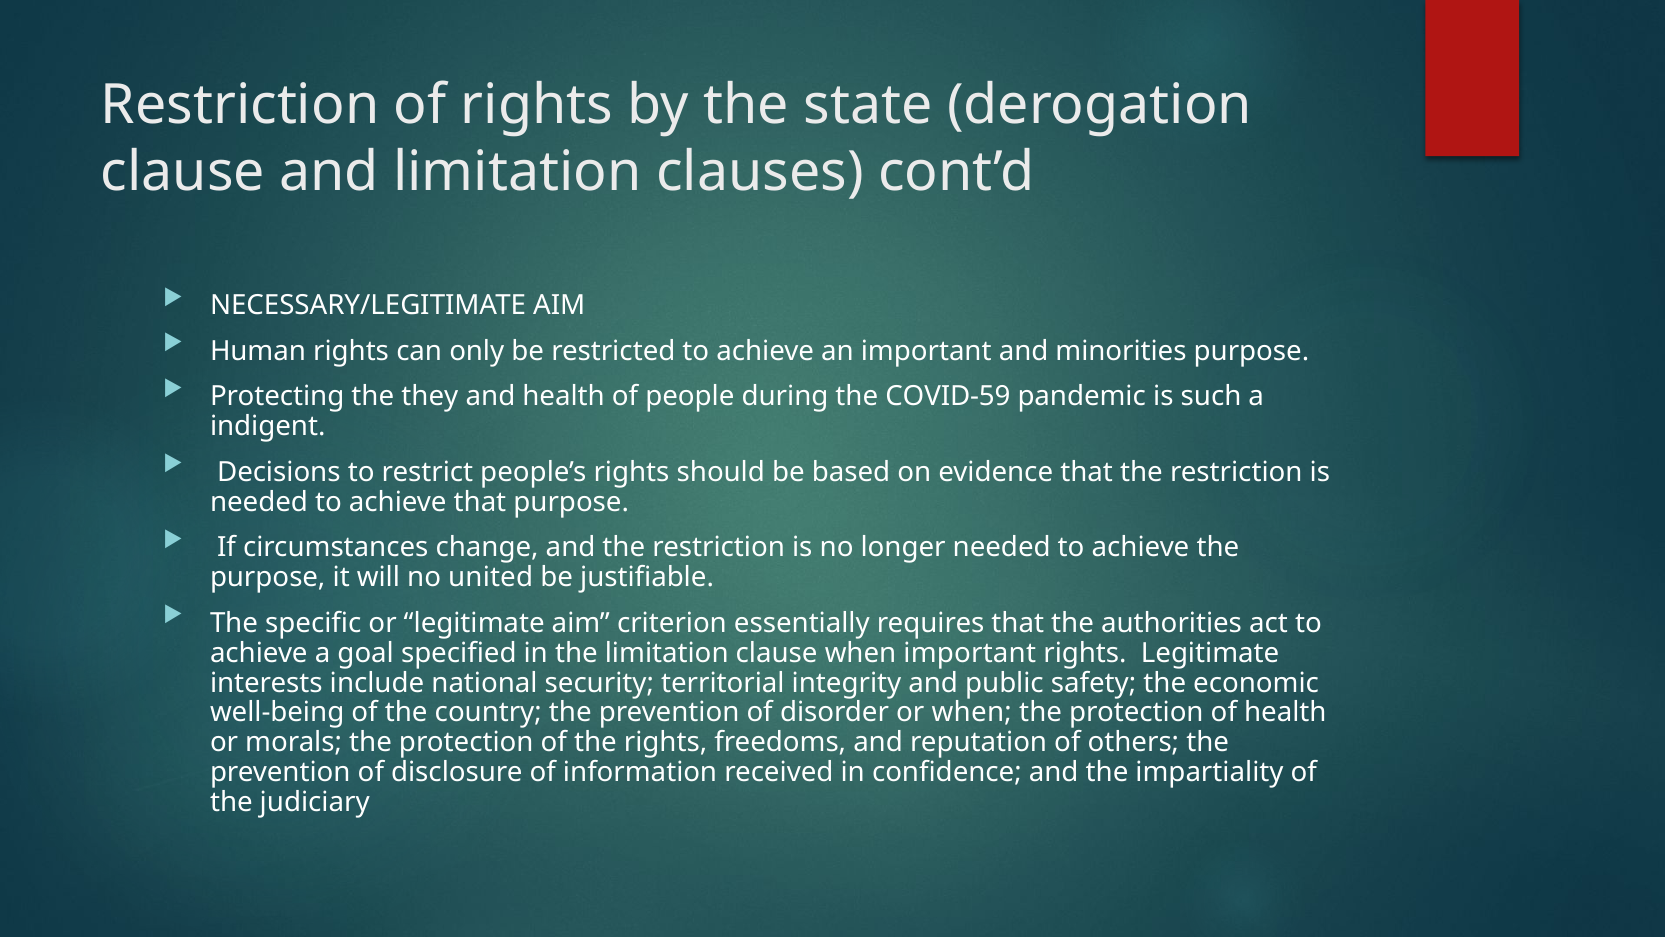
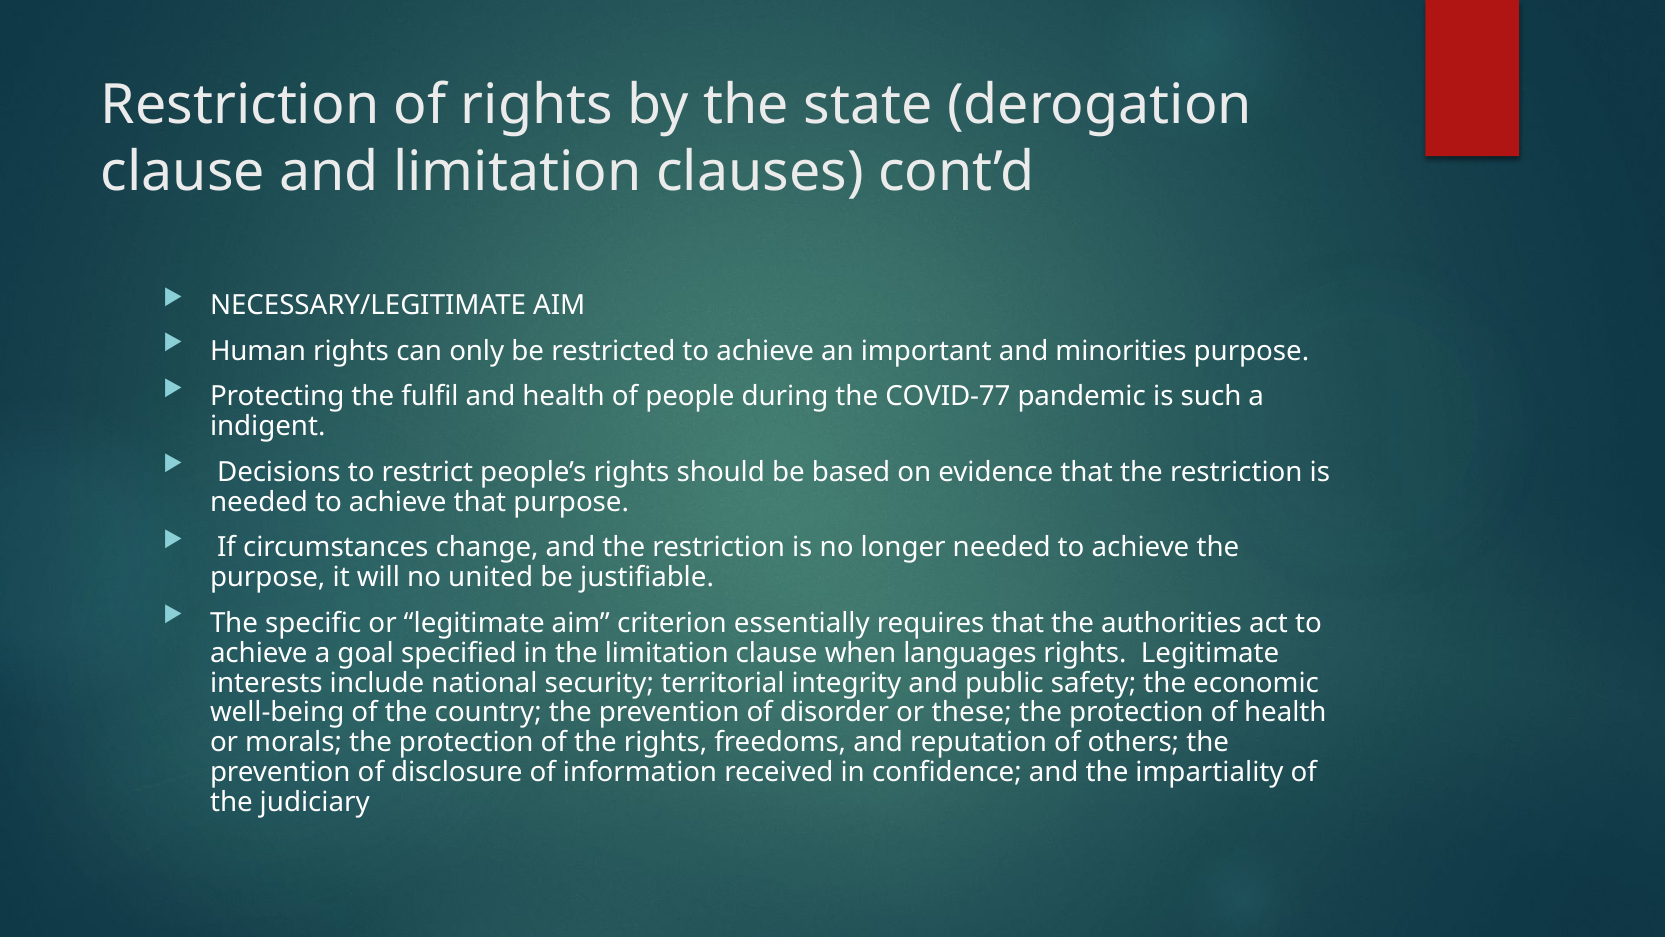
they: they -> fulfil
COVID-59: COVID-59 -> COVID-77
when important: important -> languages
or when: when -> these
